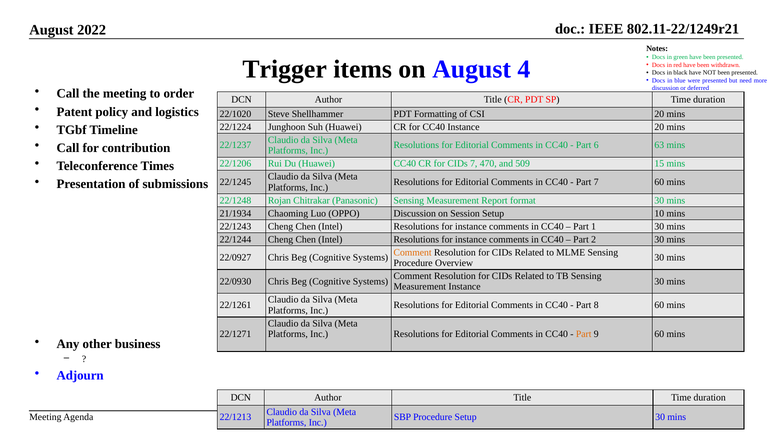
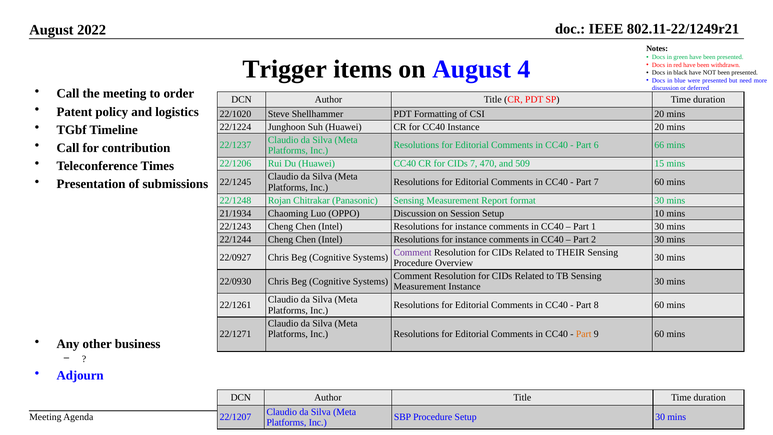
63: 63 -> 66
Comment at (413, 252) colour: orange -> purple
MLME: MLME -> THEIR
22/1213: 22/1213 -> 22/1207
